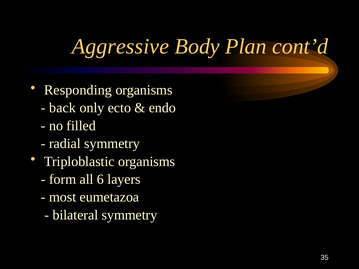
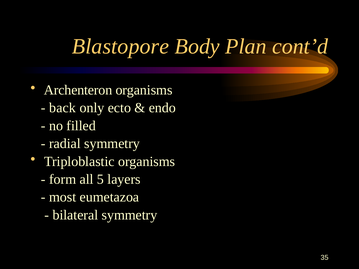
Aggressive: Aggressive -> Blastopore
Responding: Responding -> Archenteron
6: 6 -> 5
